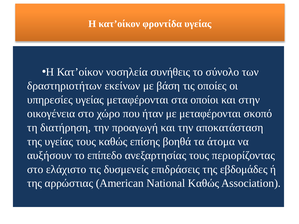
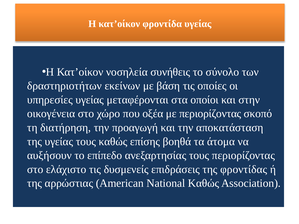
ήταν: ήταν -> οξέα
με μεταφέρονται: μεταφέρονται -> περιορίζοντας
εβδομάδες: εβδομάδες -> φροντίδας
